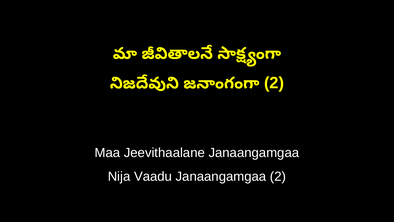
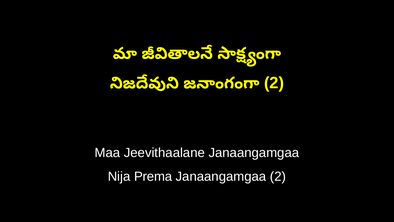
Vaadu: Vaadu -> Prema
